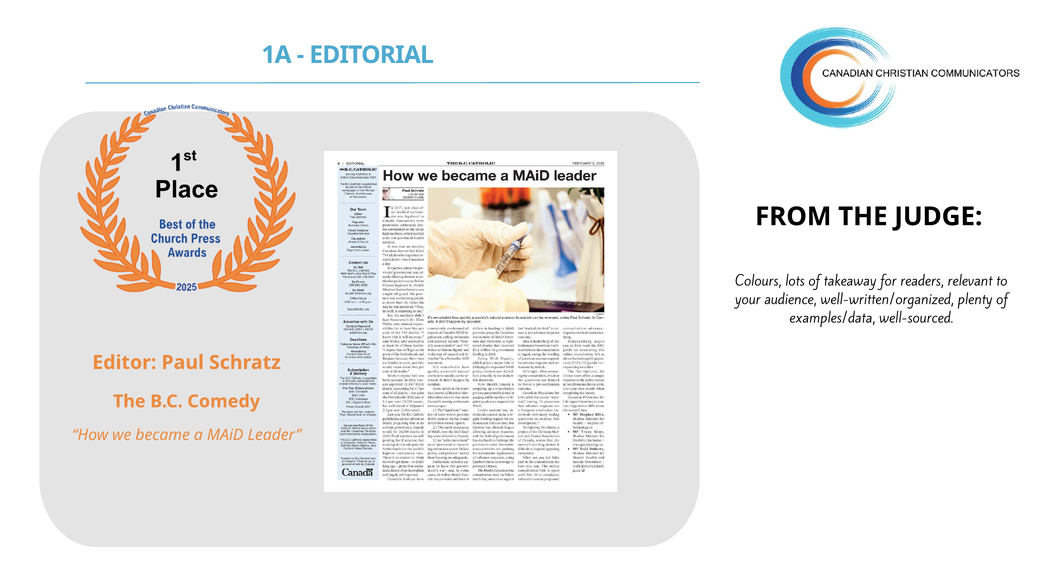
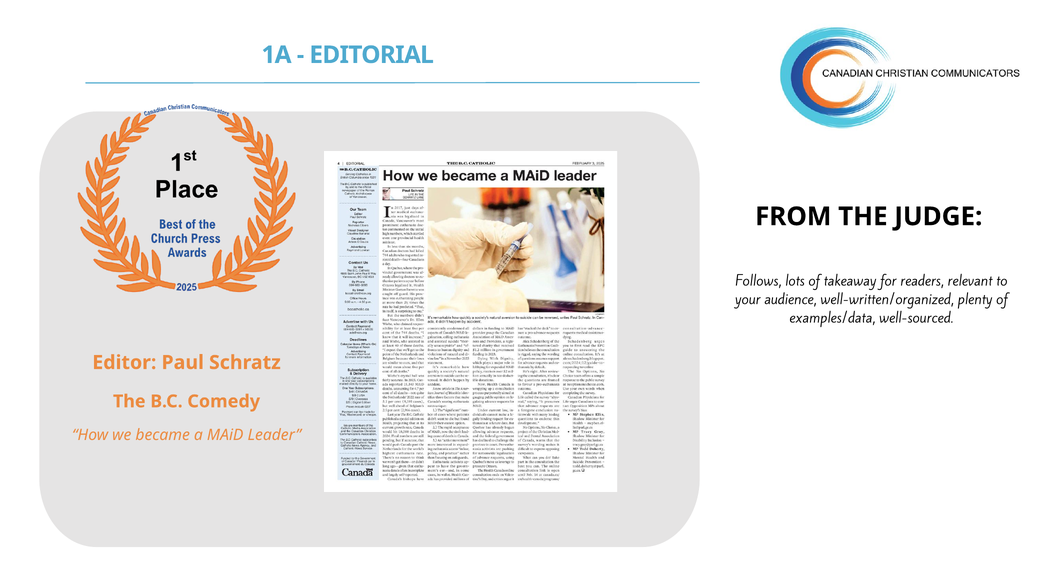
Colours: Colours -> Follows
